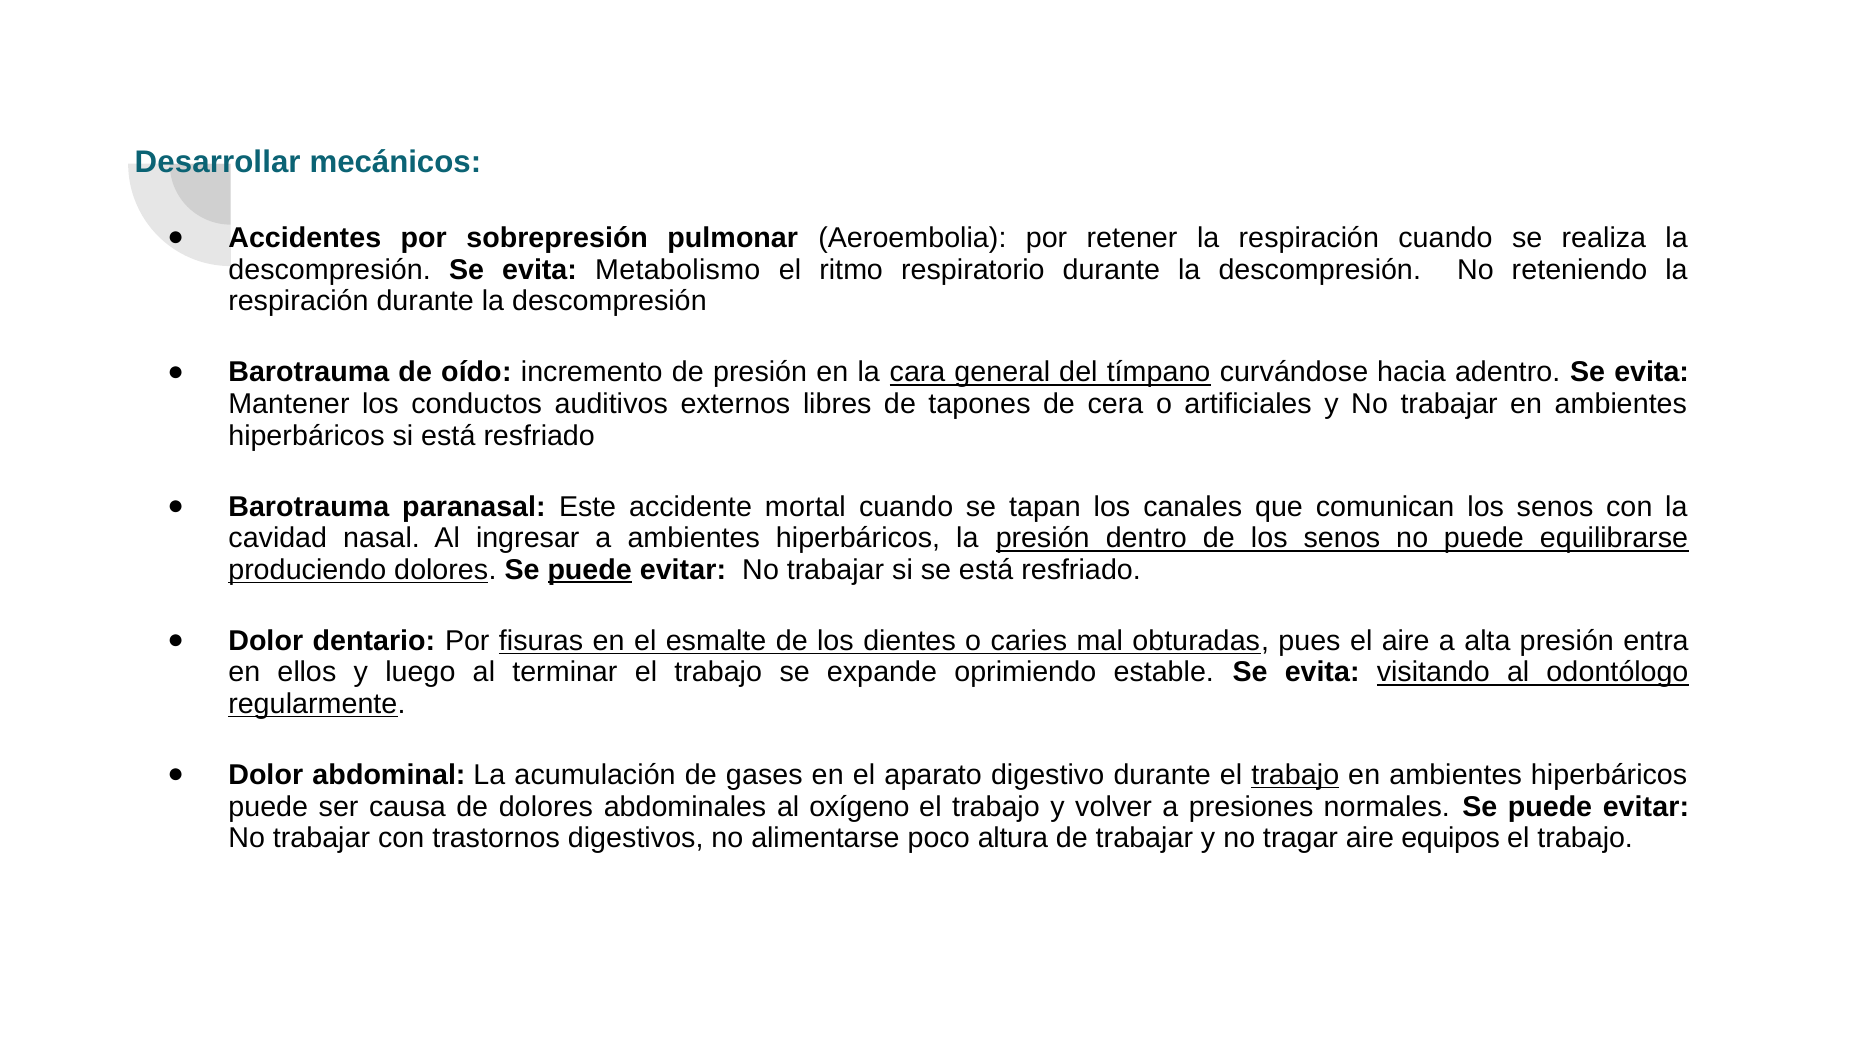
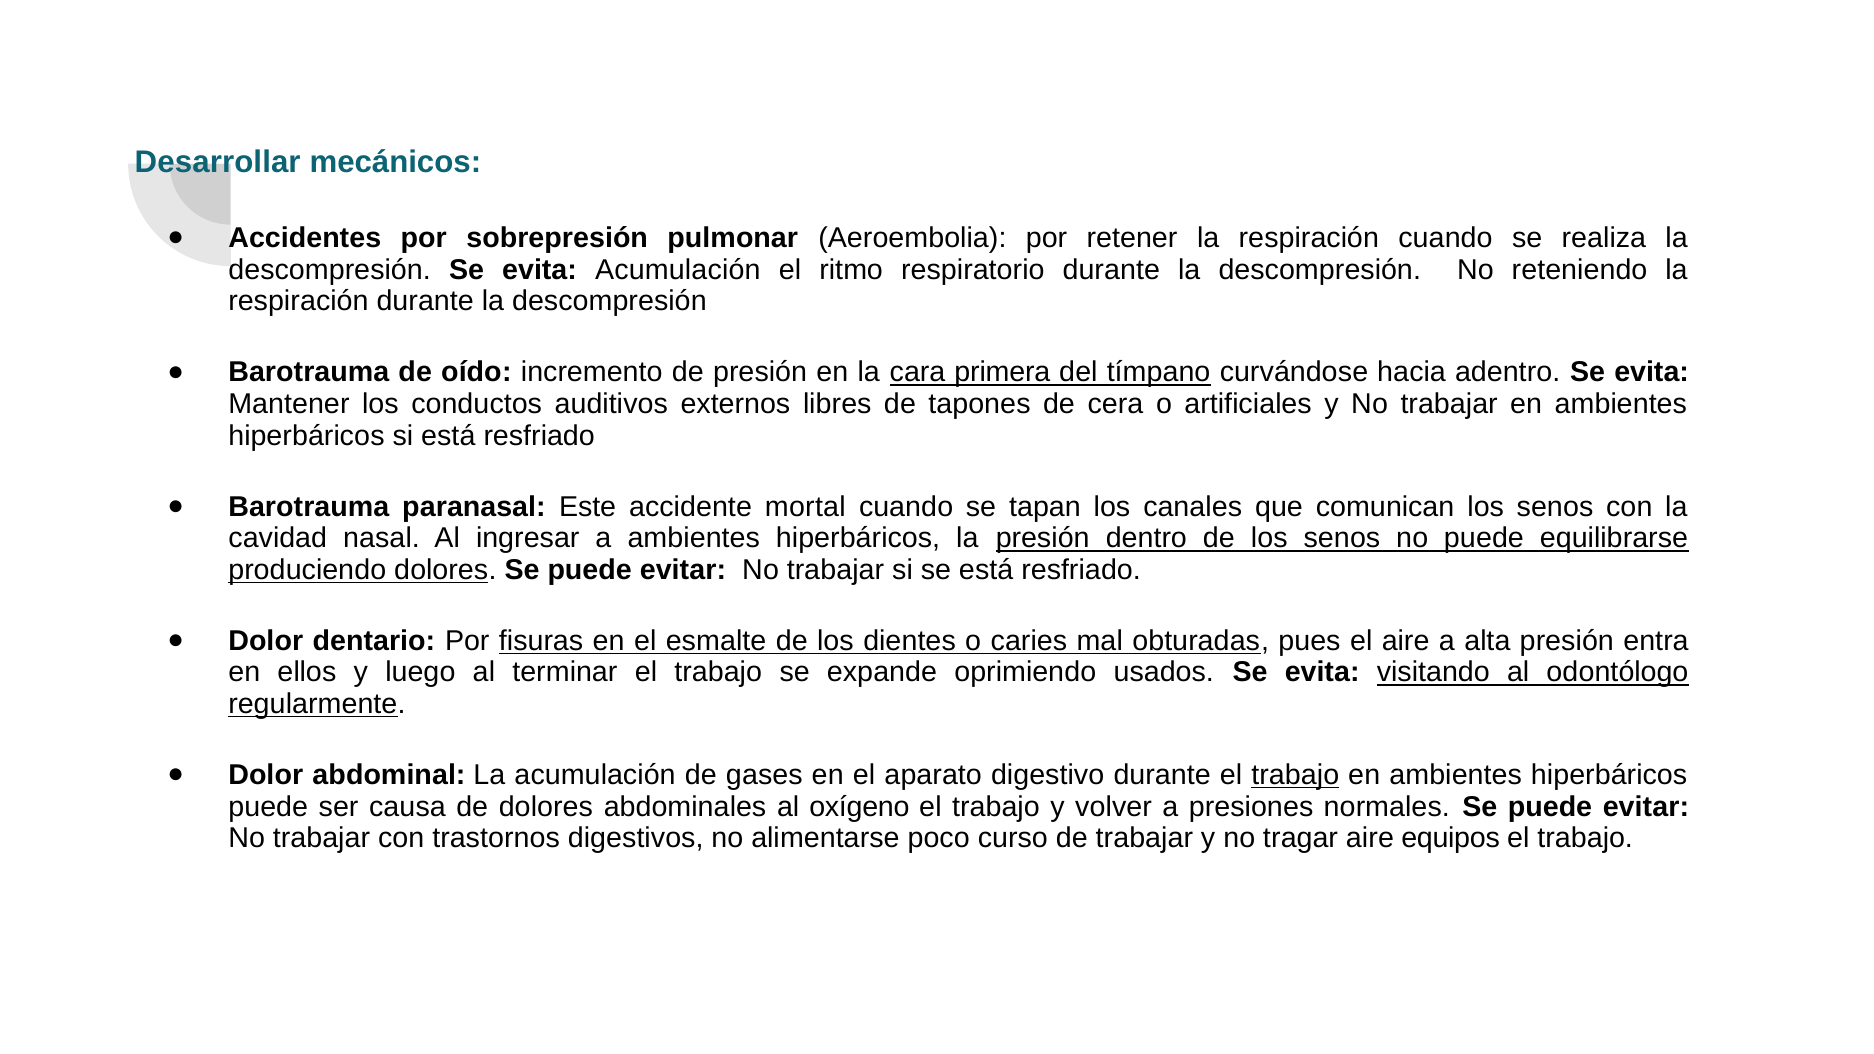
evita Metabolismo: Metabolismo -> Acumulación
general: general -> primera
puede at (590, 570) underline: present -> none
estable: estable -> usados
altura: altura -> curso
